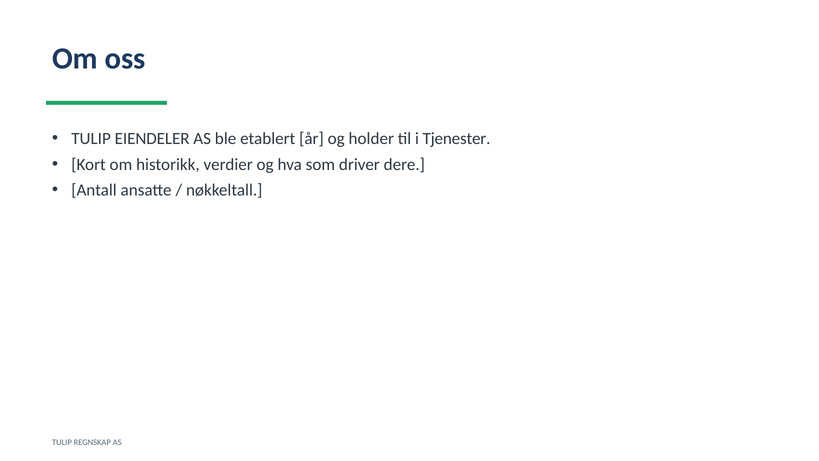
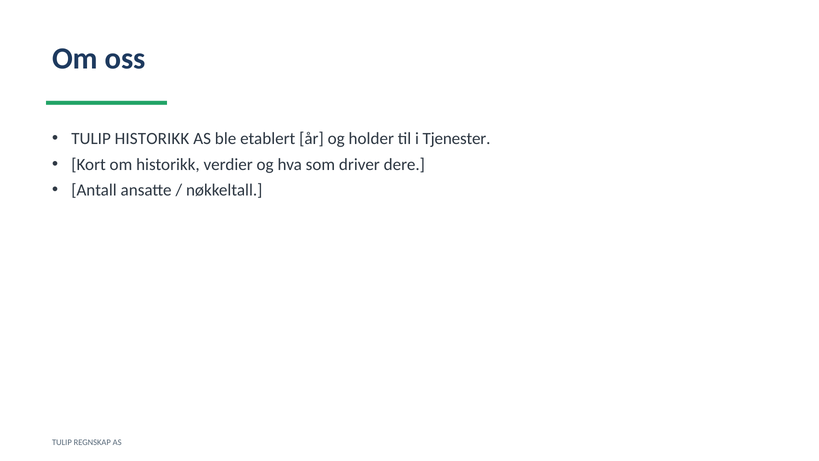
TULIP EIENDELER: EIENDELER -> HISTORIKK
